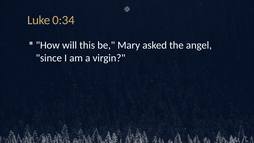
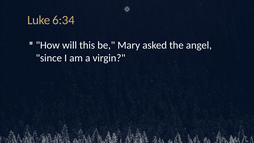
0:34: 0:34 -> 6:34
